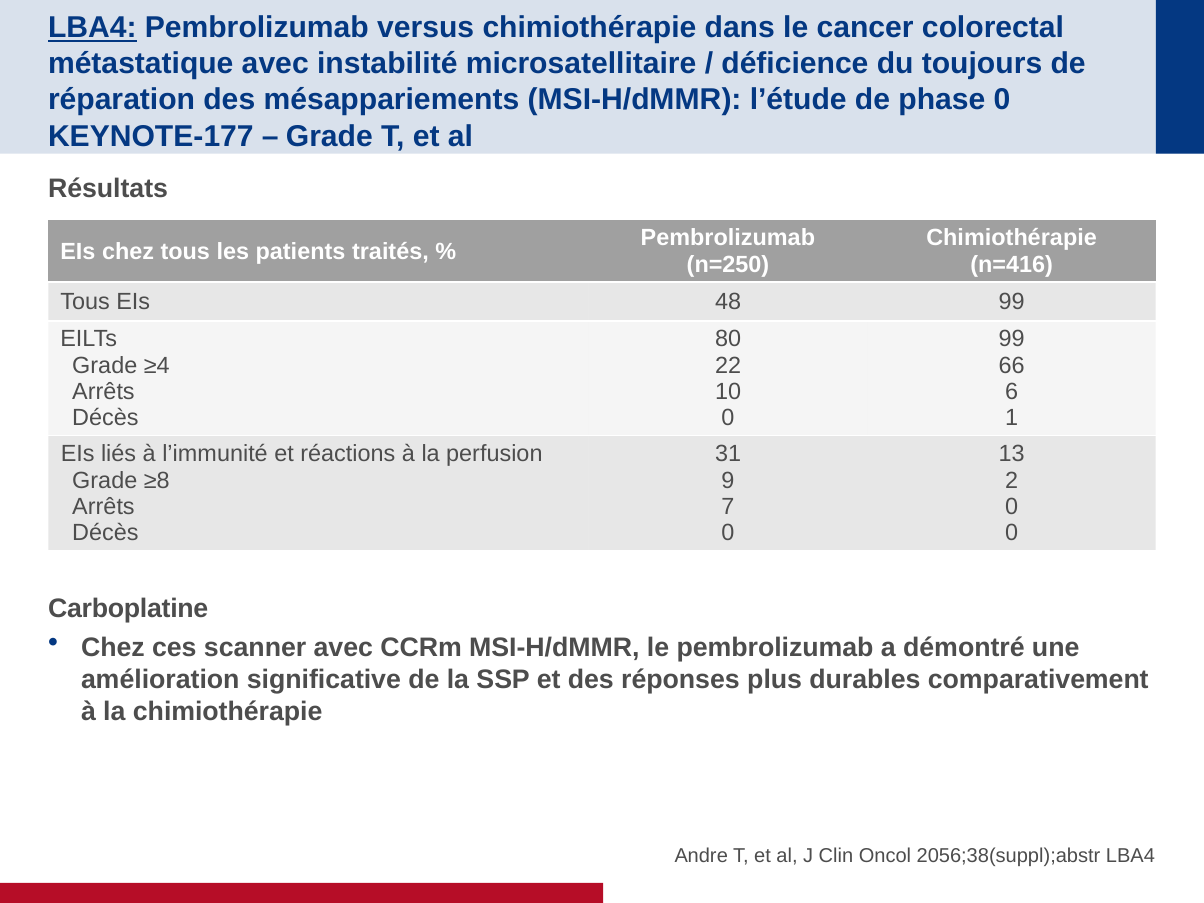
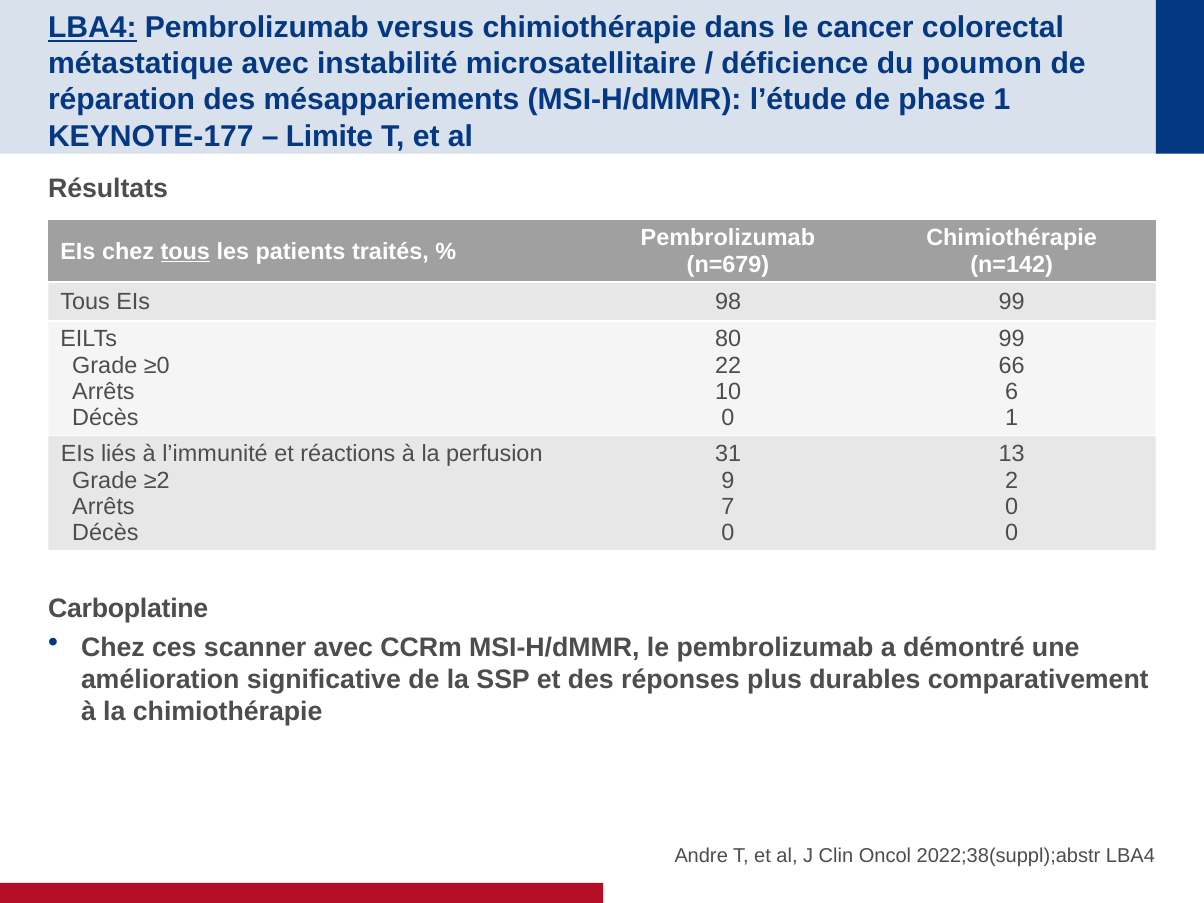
toujours: toujours -> poumon
phase 0: 0 -> 1
Grade at (329, 136): Grade -> Limite
tous at (185, 251) underline: none -> present
n=250: n=250 -> n=679
n=416: n=416 -> n=142
48: 48 -> 98
≥4: ≥4 -> ≥0
≥8: ≥8 -> ≥2
2056;38(suppl);abstr: 2056;38(suppl);abstr -> 2022;38(suppl);abstr
